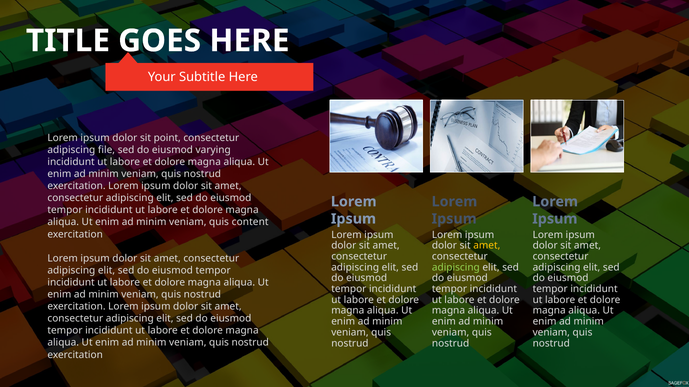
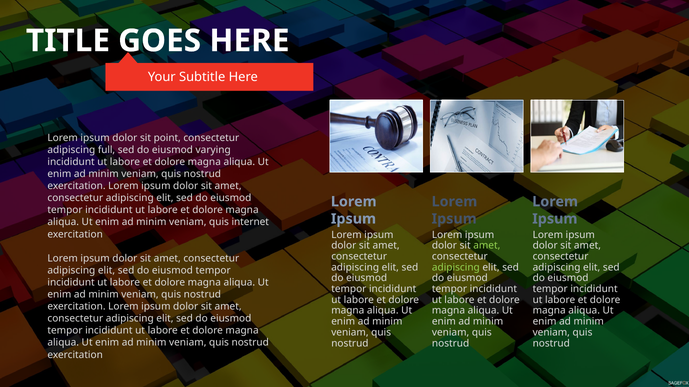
file: file -> full
content: content -> internet
amet at (487, 246) colour: yellow -> light green
